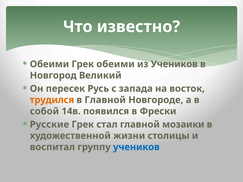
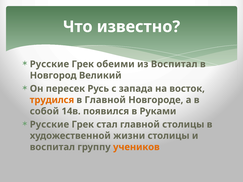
Обеими at (49, 64): Обеими -> Русские
из Учеников: Учеников -> Воспитал
Фрески: Фрески -> Руками
главной мозаики: мозаики -> столицы
учеников at (136, 147) colour: blue -> orange
